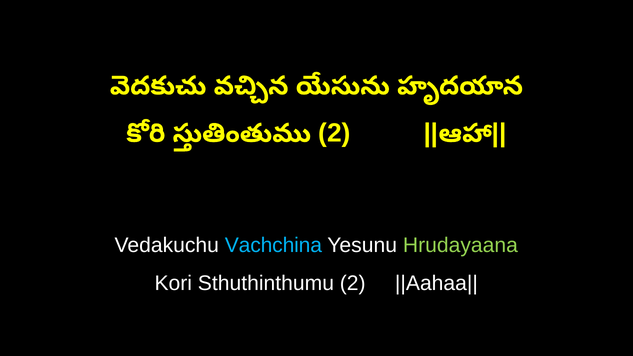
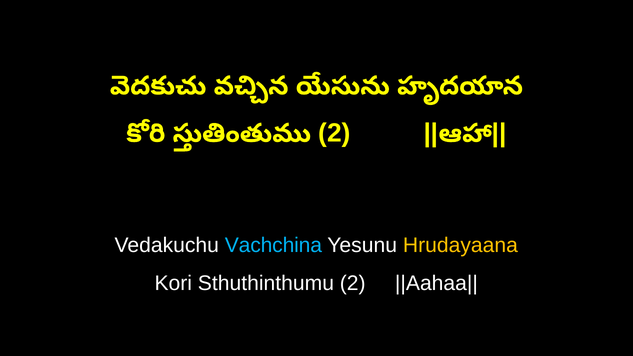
Hrudayaana colour: light green -> yellow
